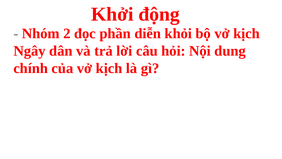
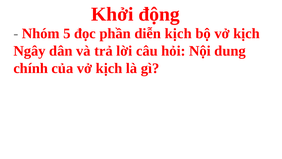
2: 2 -> 5
diễn khỏi: khỏi -> kịch
